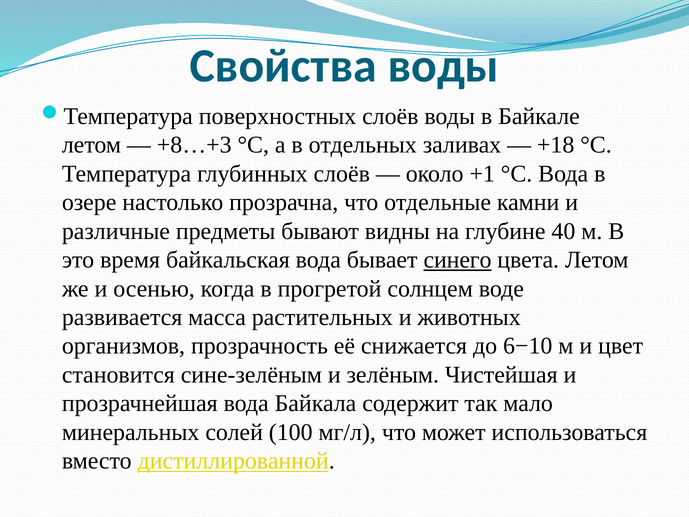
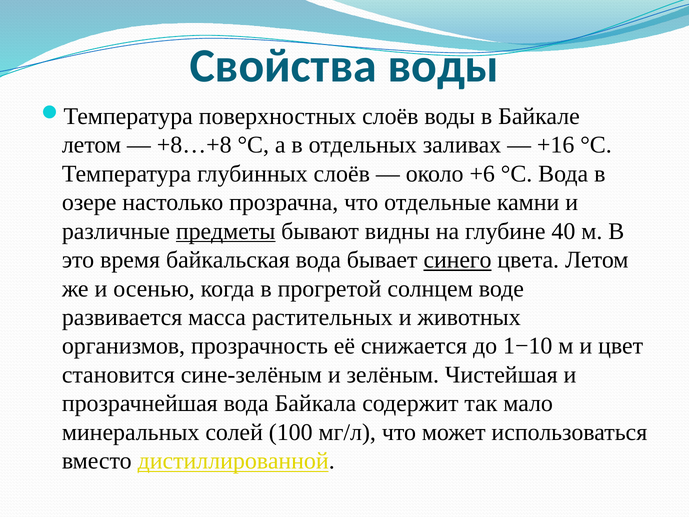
+8…+3: +8…+3 -> +8…+8
+18: +18 -> +16
+1: +1 -> +6
предметы underline: none -> present
6−10: 6−10 -> 1−10
